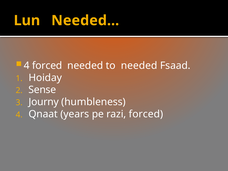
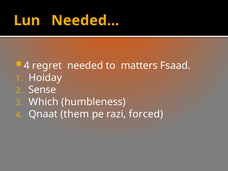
4 forced: forced -> regret
to needed: needed -> matters
Journy: Journy -> Which
years: years -> them
